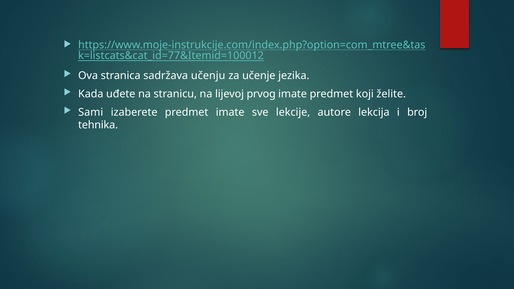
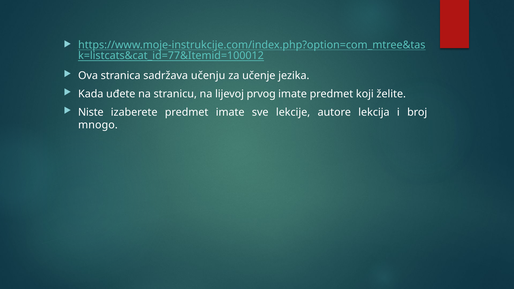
Sami: Sami -> Niste
tehnika: tehnika -> mnogo
